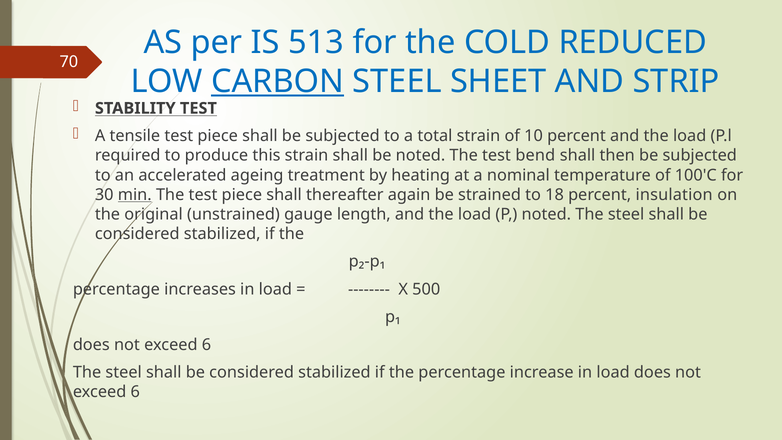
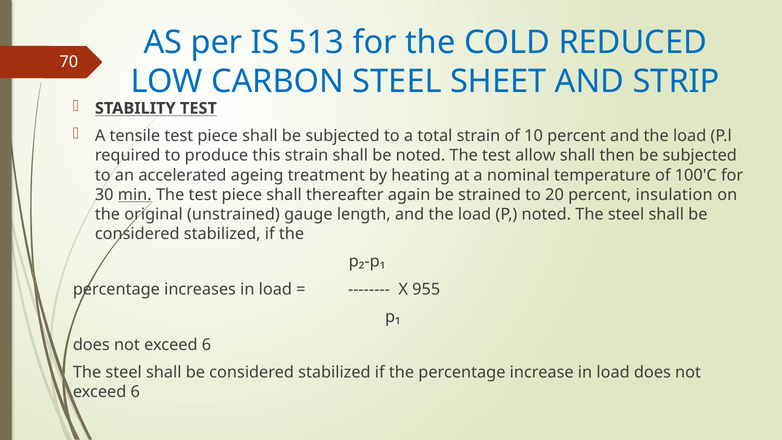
CARBON underline: present -> none
bend: bend -> allow
18: 18 -> 20
500: 500 -> 955
